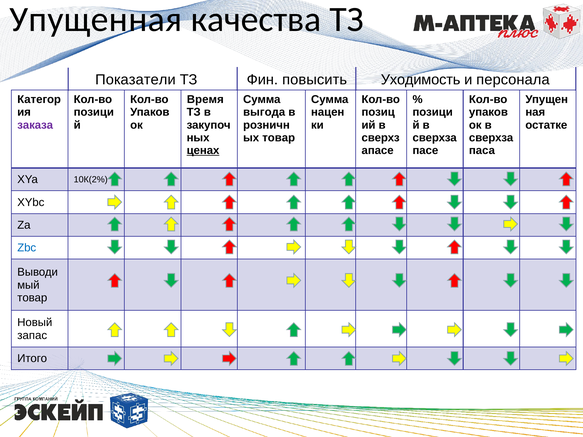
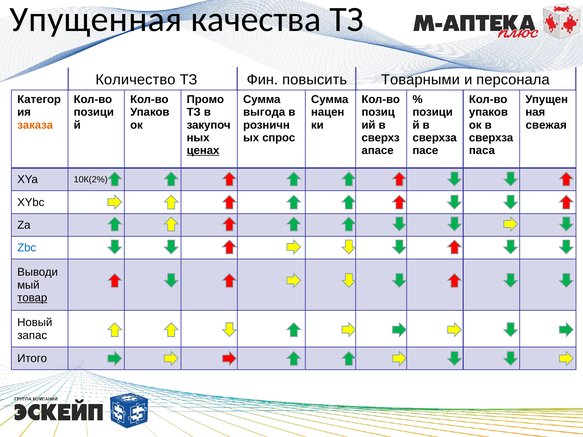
Показатели: Показатели -> Количество
Уходимость: Уходимость -> Товарными
Время: Время -> Промо
заказа colour: purple -> orange
остатке: остатке -> свежая
товар at (279, 138): товар -> спрос
товар at (32, 298) underline: none -> present
